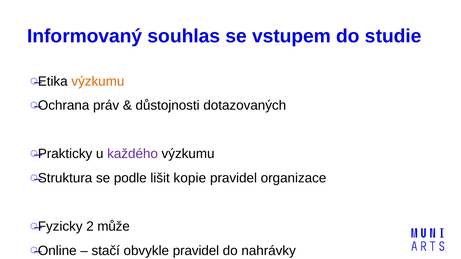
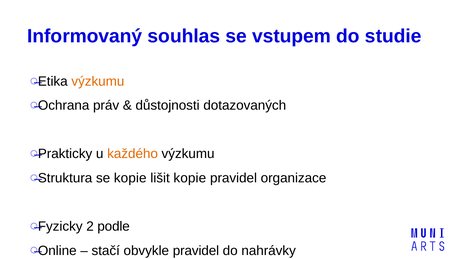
každého colour: purple -> orange
se podle: podle -> kopie
může: může -> podle
